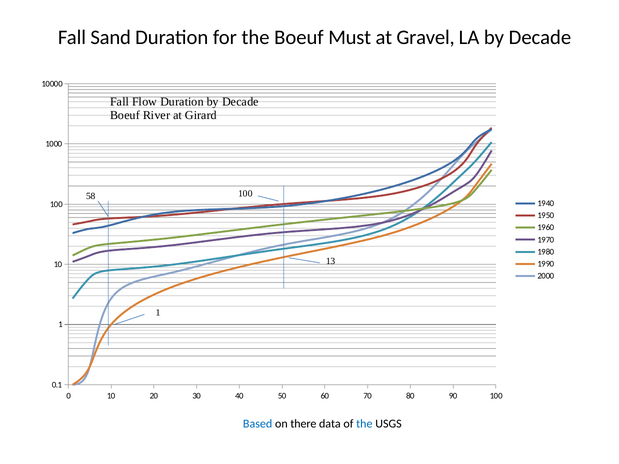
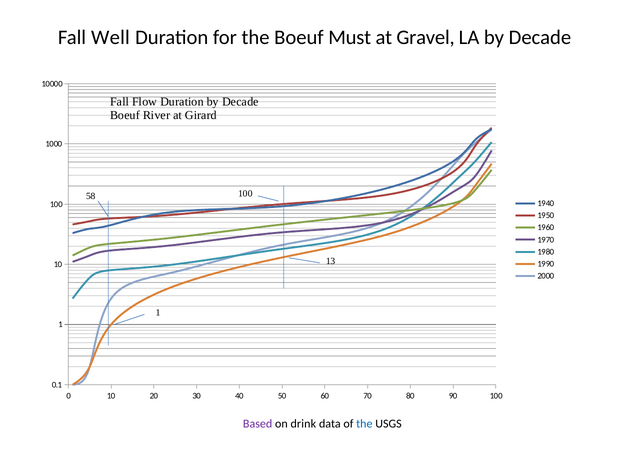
Sand: Sand -> Well
Based colour: blue -> purple
there: there -> drink
